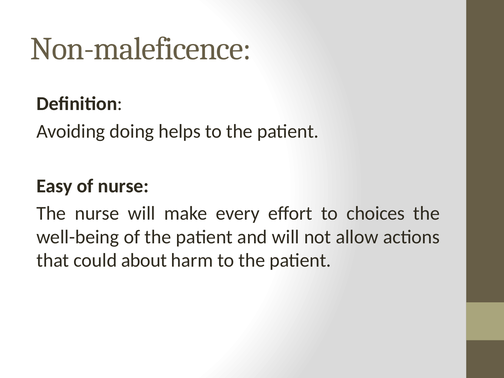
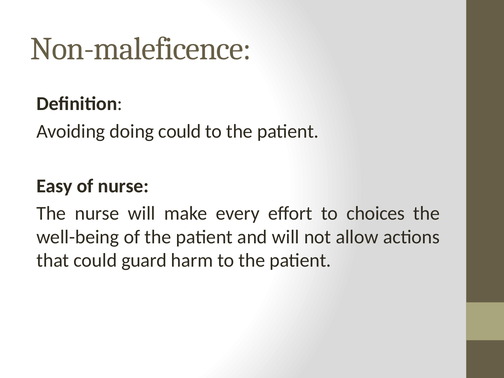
doing helps: helps -> could
about: about -> guard
